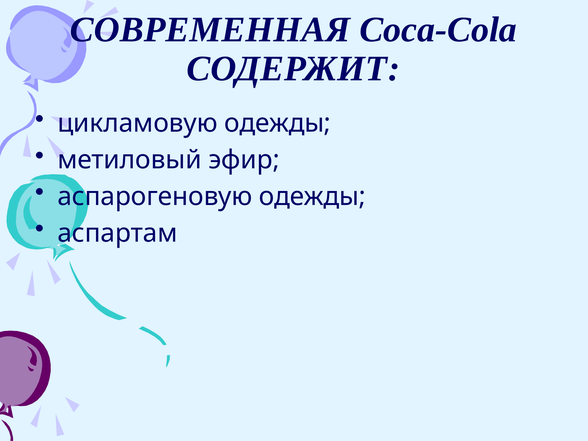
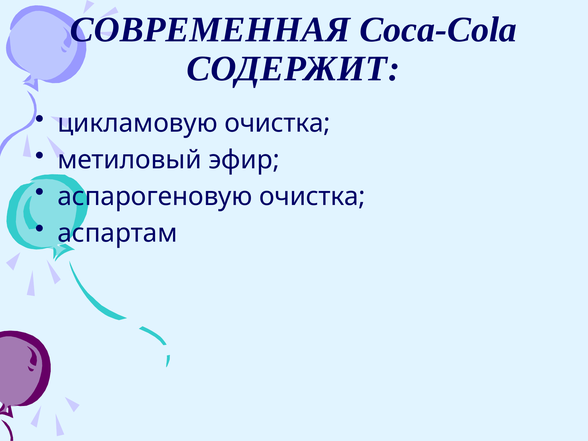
цикламовую одежды: одежды -> очистка
аспарогеновую одежды: одежды -> очистка
